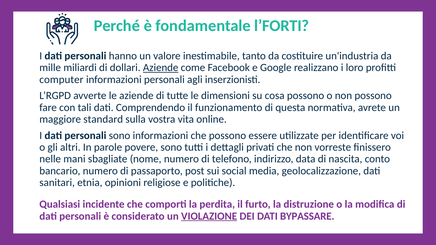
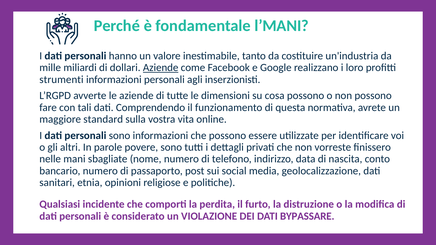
l’FORTI: l’FORTI -> l’MANI
computer: computer -> strumenti
VIOLAZIONE underline: present -> none
